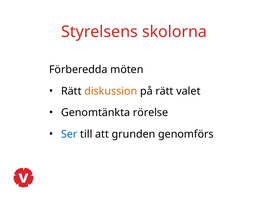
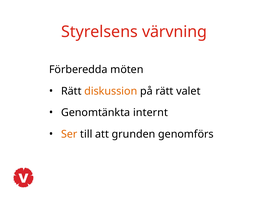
skolorna: skolorna -> värvning
rörelse: rörelse -> internt
Ser colour: blue -> orange
